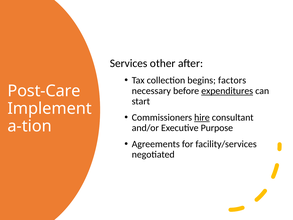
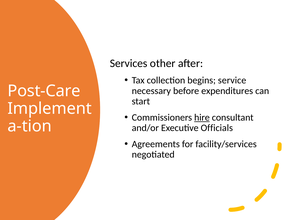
factors: factors -> service
expenditures underline: present -> none
Purpose: Purpose -> Officials
